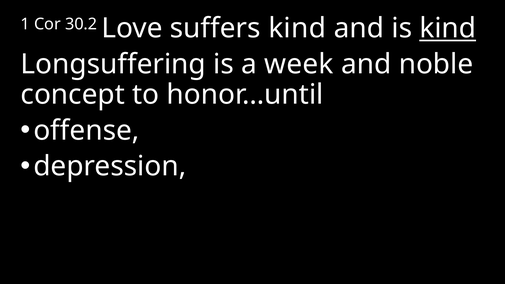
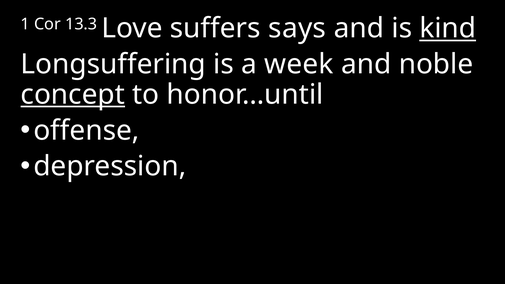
30.2: 30.2 -> 13.3
suffers kind: kind -> says
concept underline: none -> present
